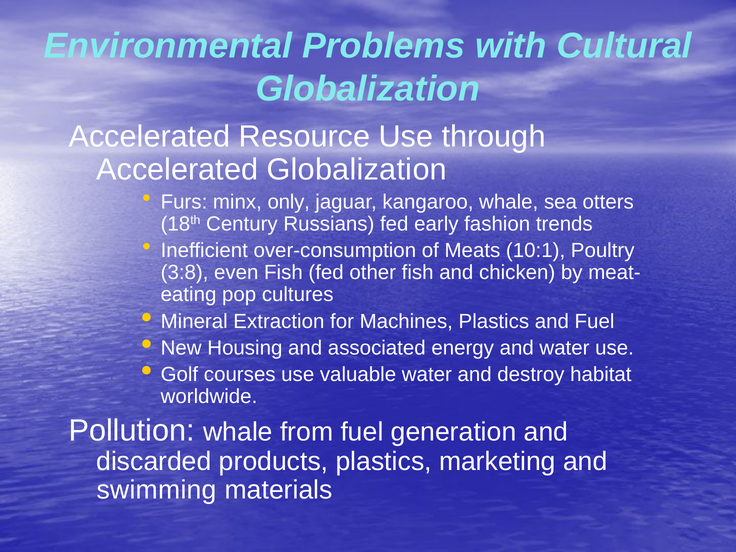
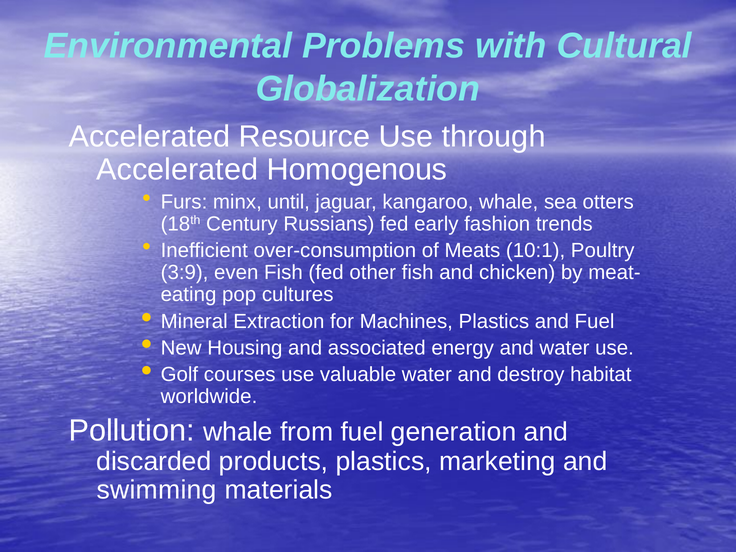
Accelerated Globalization: Globalization -> Homogenous
only: only -> until
3:8: 3:8 -> 3:9
